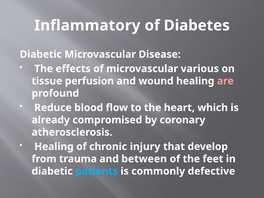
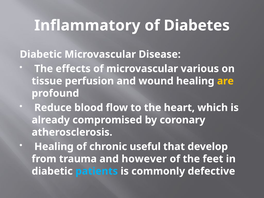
are colour: pink -> yellow
injury: injury -> useful
between: between -> however
